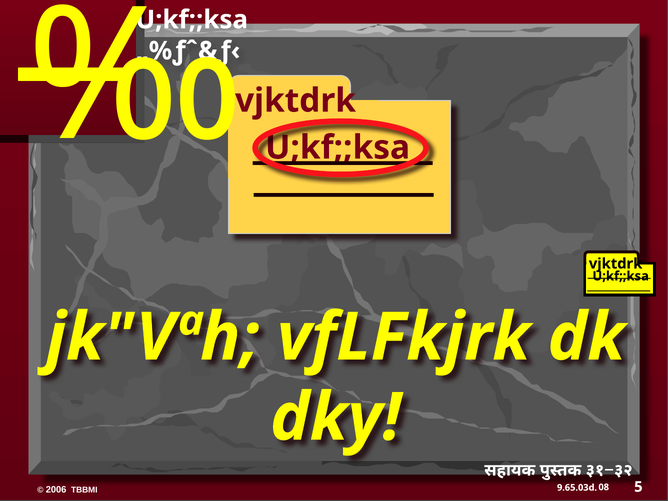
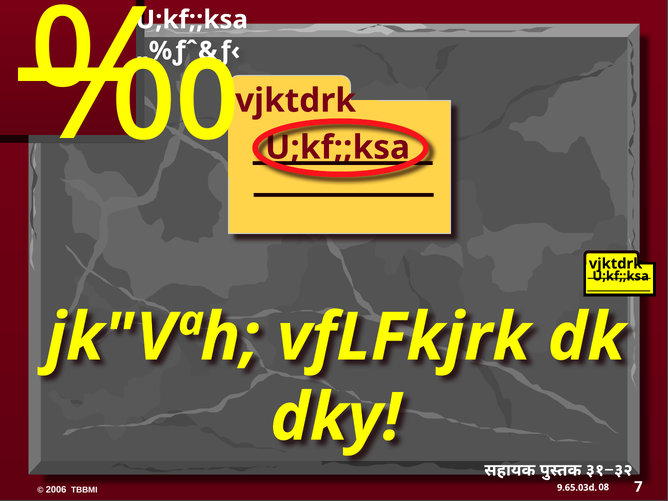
5: 5 -> 7
